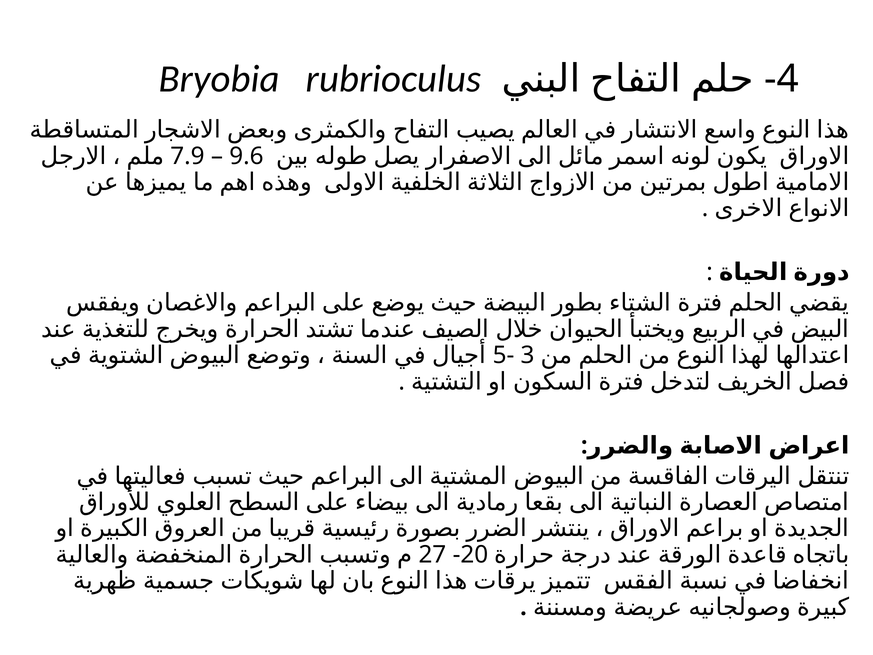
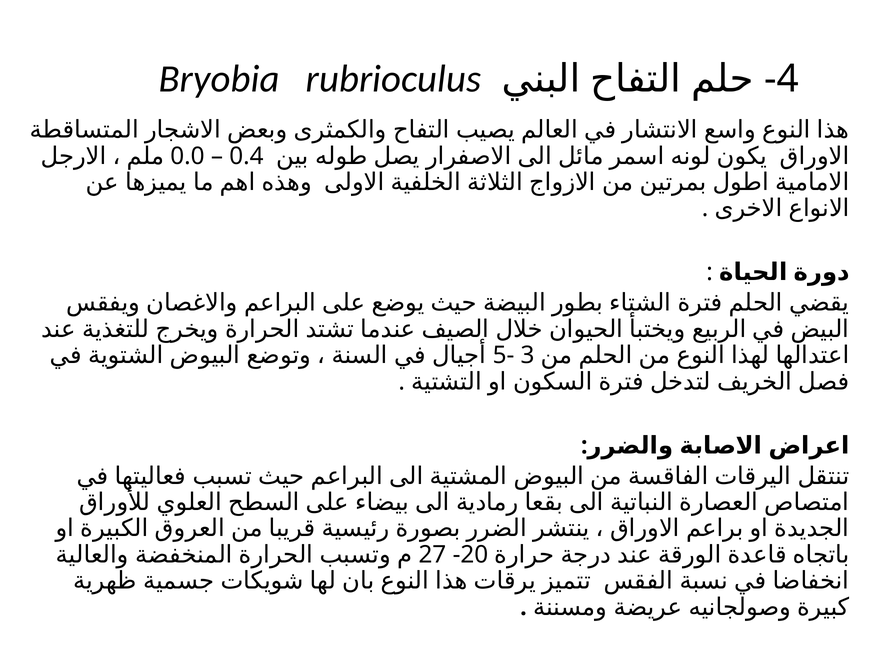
7.9: 7.9 -> 0.0
9.6: 9.6 -> 0.4
